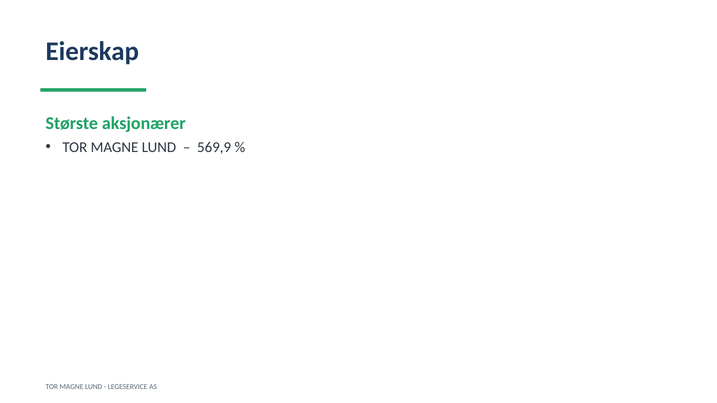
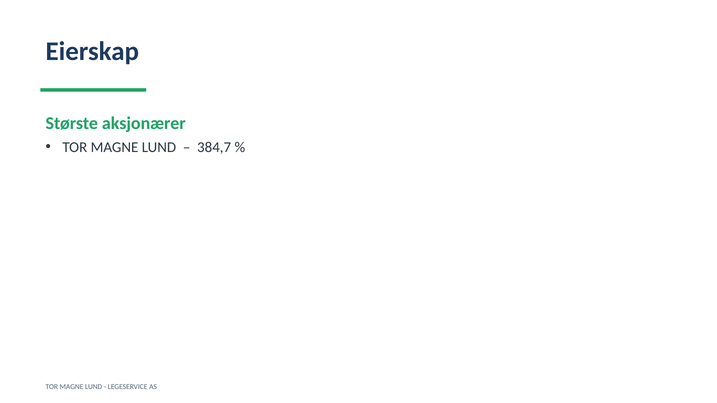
569,9: 569,9 -> 384,7
